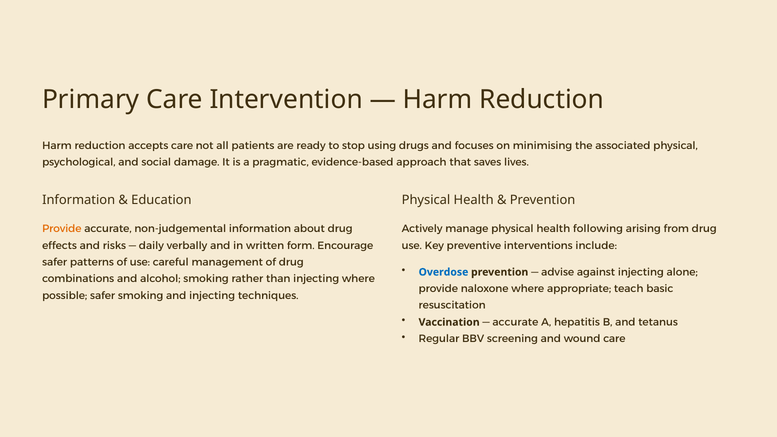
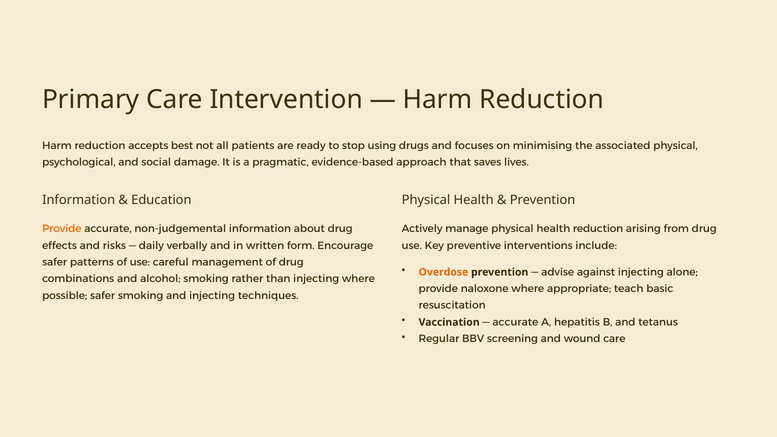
accepts care: care -> best
health following: following -> reduction
Overdose colour: blue -> orange
